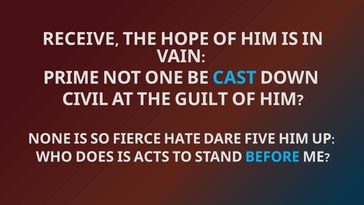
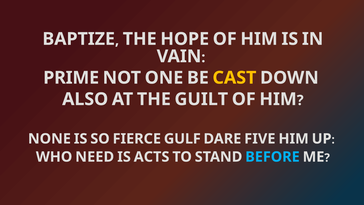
RECEIVE: RECEIVE -> BAPTIZE
CAST colour: light blue -> yellow
CIVIL: CIVIL -> ALSO
HATE: HATE -> GULF
DOES: DOES -> NEED
